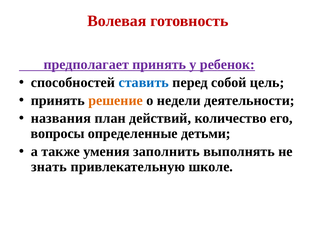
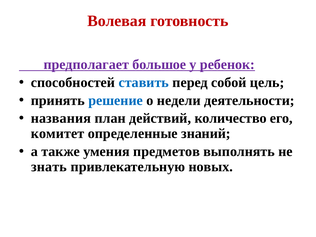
предполагает принять: принять -> большое
решение colour: orange -> blue
вопросы: вопросы -> комитет
детьми: детьми -> знаний
заполнить: заполнить -> предметов
школе: школе -> новых
